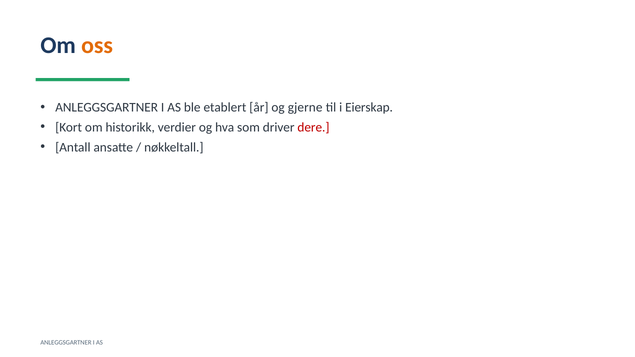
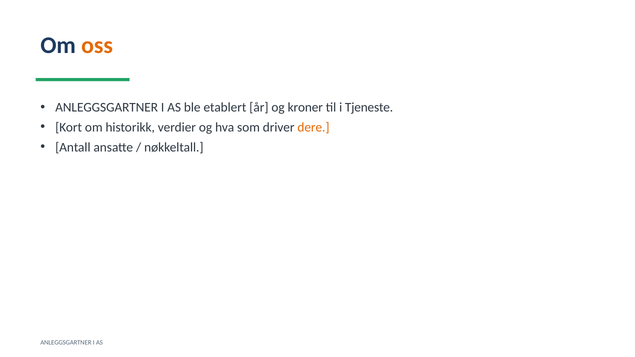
gjerne: gjerne -> kroner
Eierskap: Eierskap -> Tjeneste
dere colour: red -> orange
